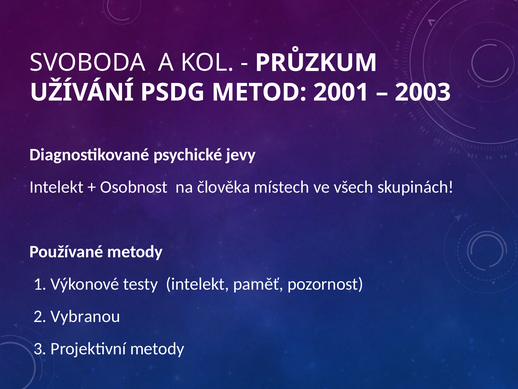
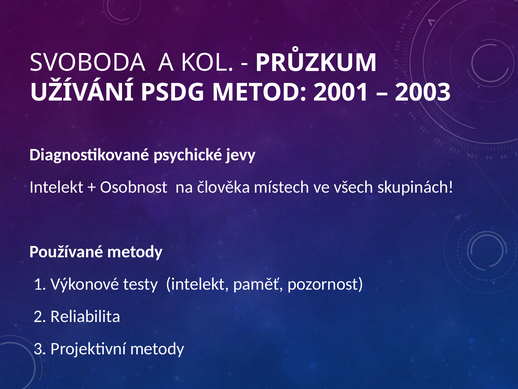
Vybranou: Vybranou -> Reliabilita
